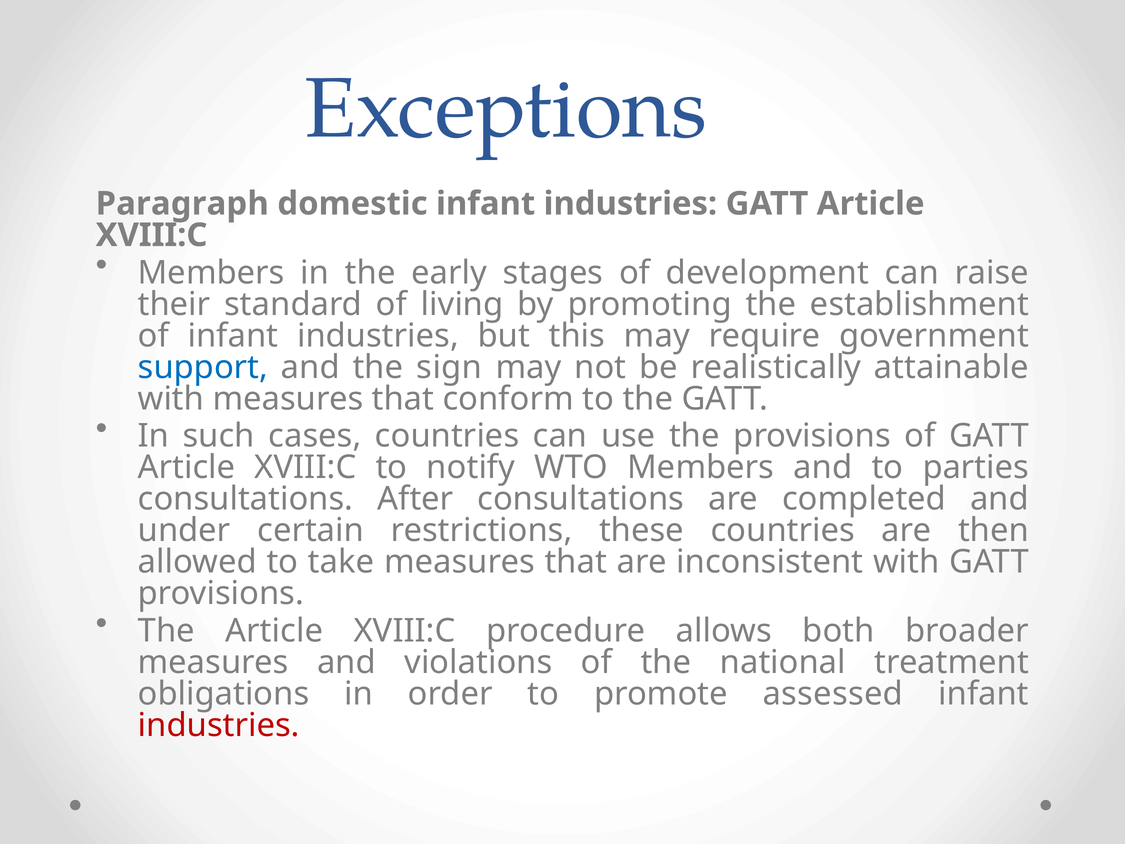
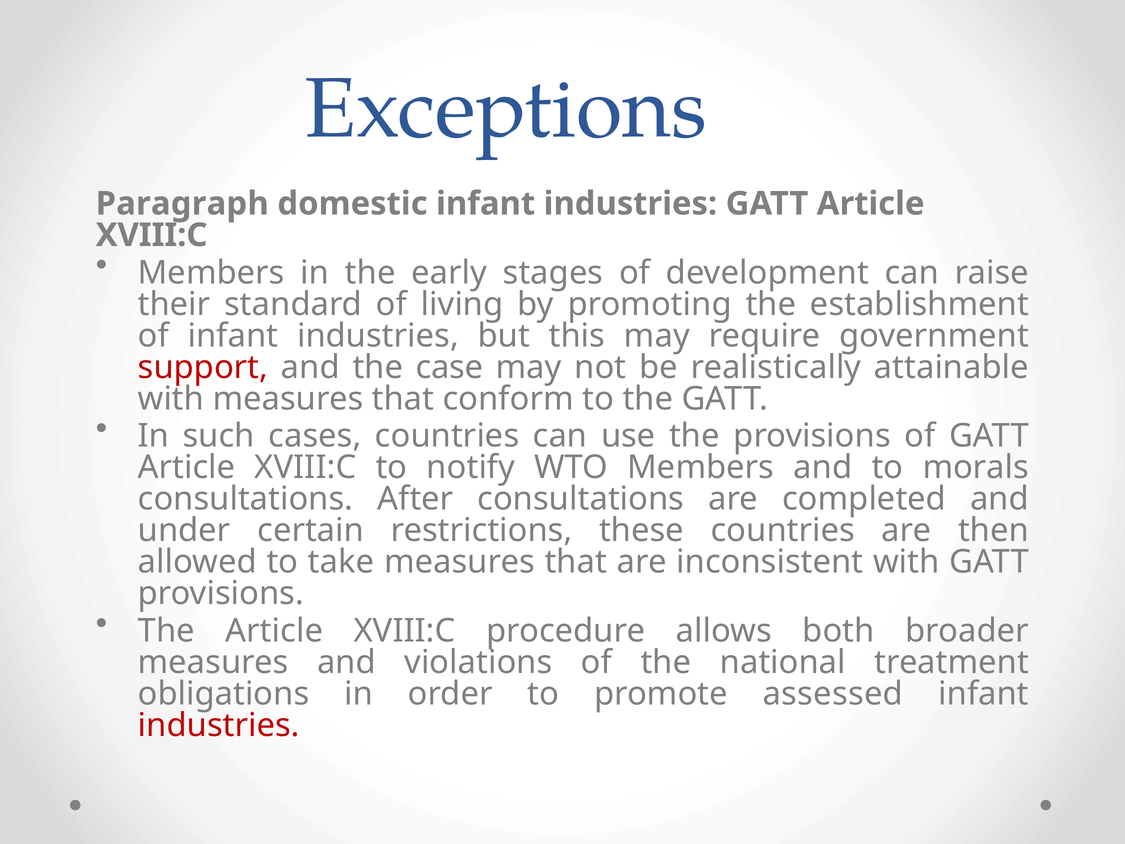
support colour: blue -> red
sign: sign -> case
parties: parties -> morals
